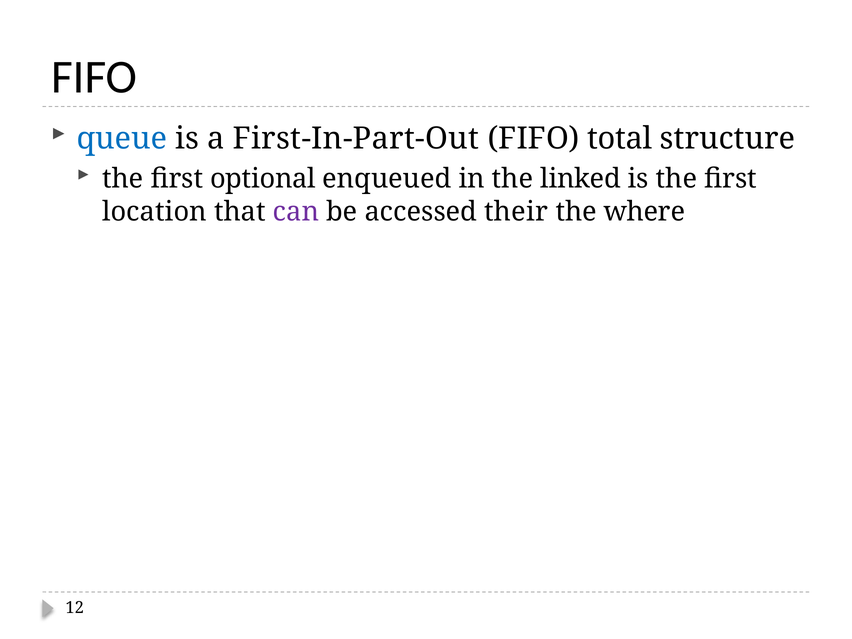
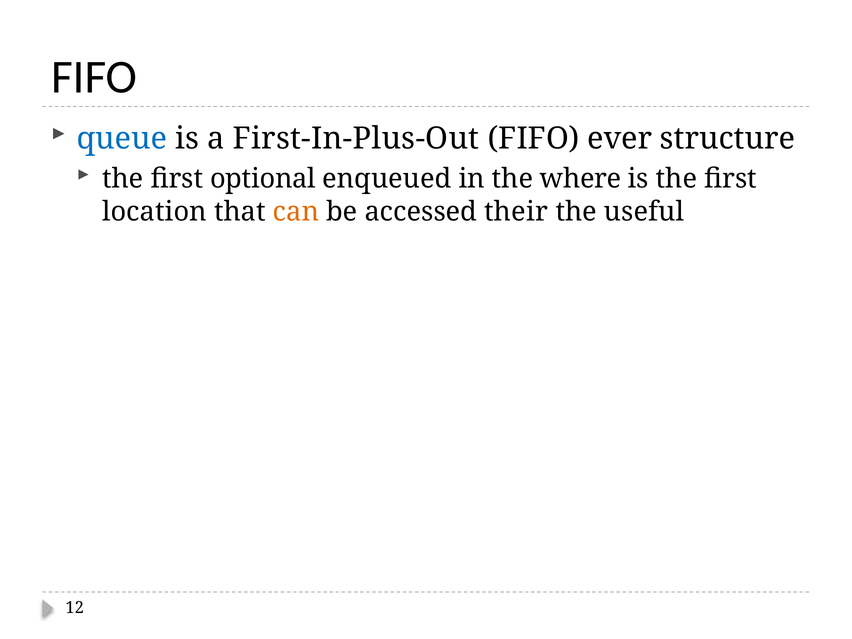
First-In-Part-Out: First-In-Part-Out -> First-In-Plus-Out
total: total -> ever
linked: linked -> where
can colour: purple -> orange
where: where -> useful
